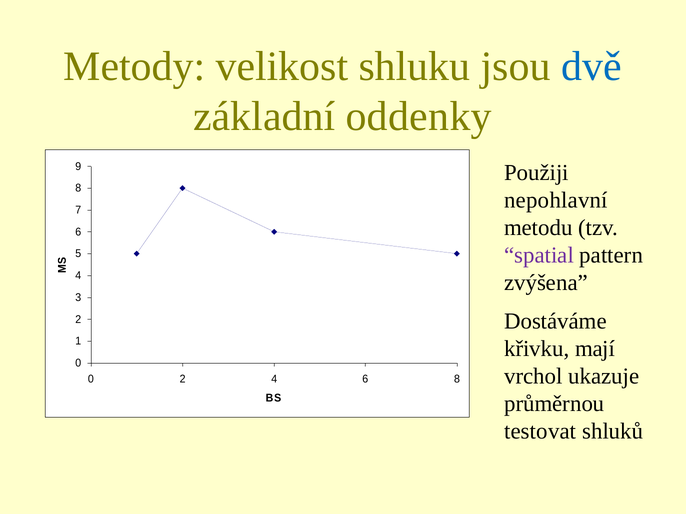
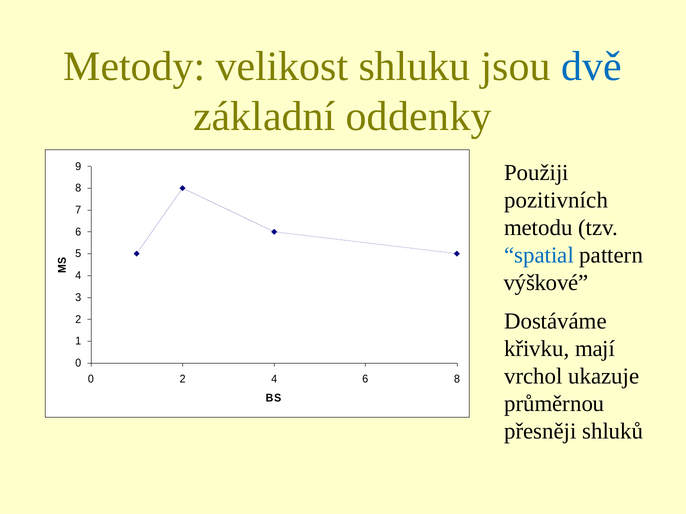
nepohlavní: nepohlavní -> pozitivních
spatial colour: purple -> blue
zvýšena: zvýšena -> výškové
testovat: testovat -> přesněji
